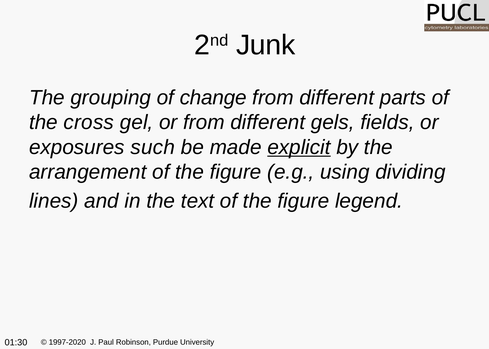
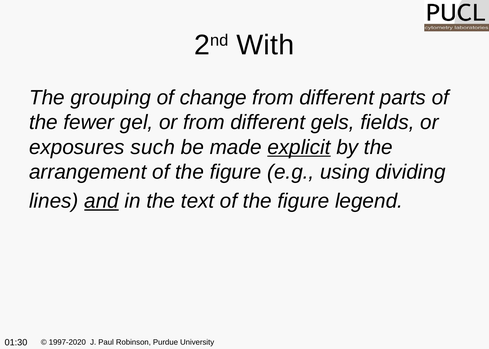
Junk: Junk -> With
cross: cross -> fewer
and underline: none -> present
